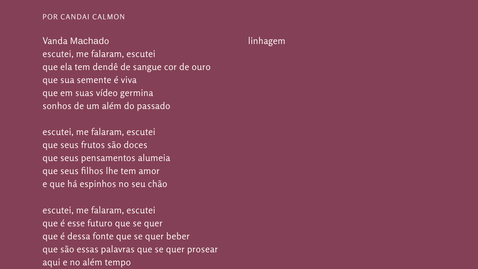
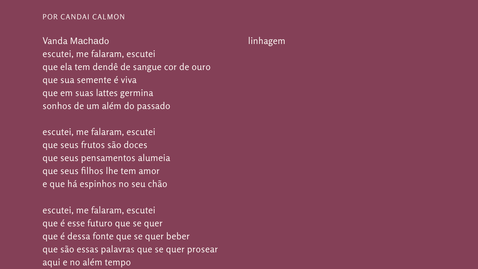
vídeo: vídeo -> lattes
